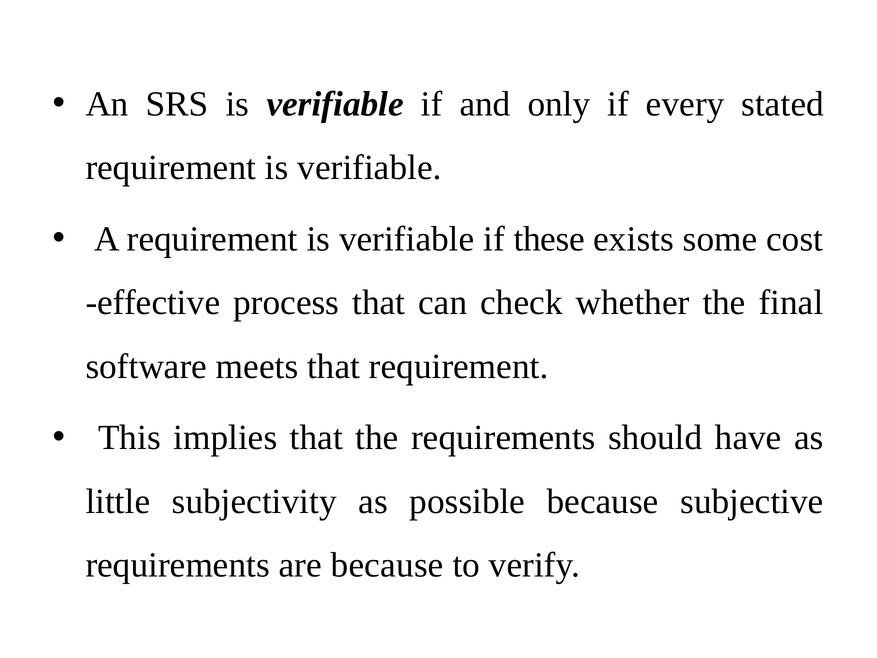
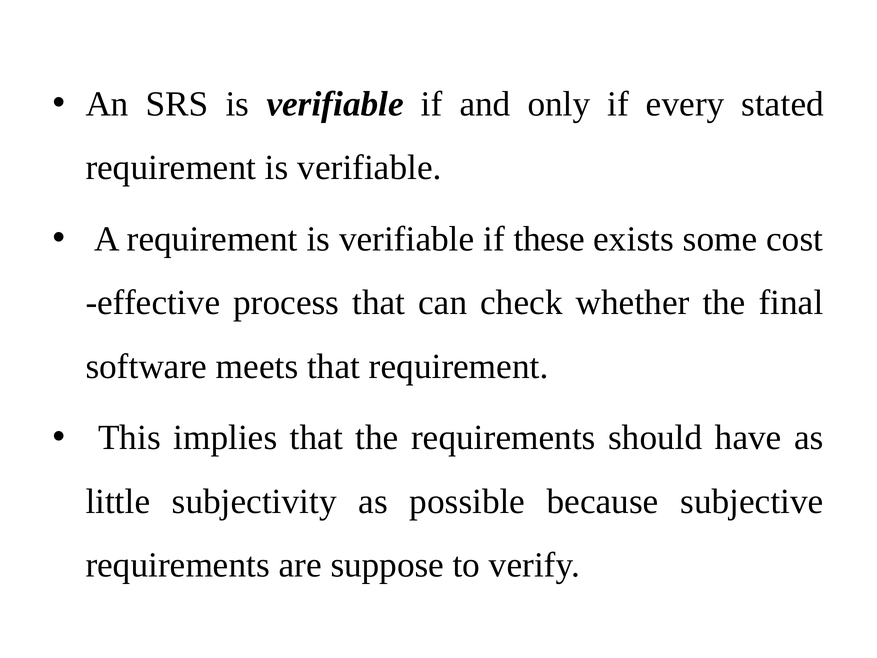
are because: because -> suppose
